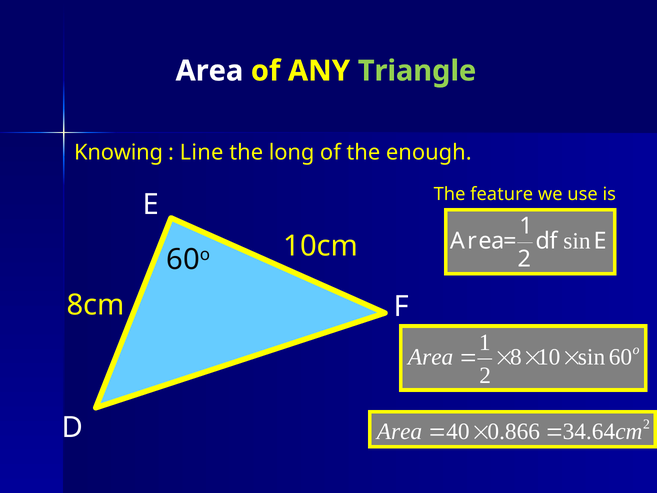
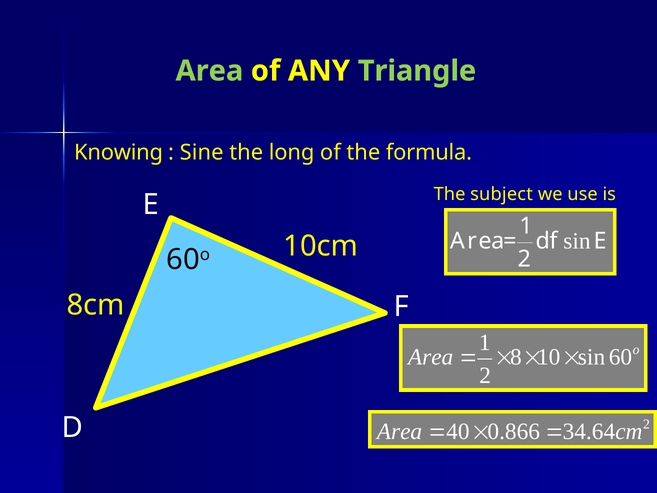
Area at (209, 71) colour: white -> light green
Line: Line -> Sine
enough: enough -> formula
feature: feature -> subject
